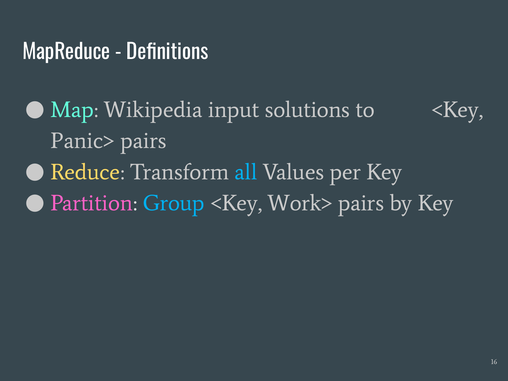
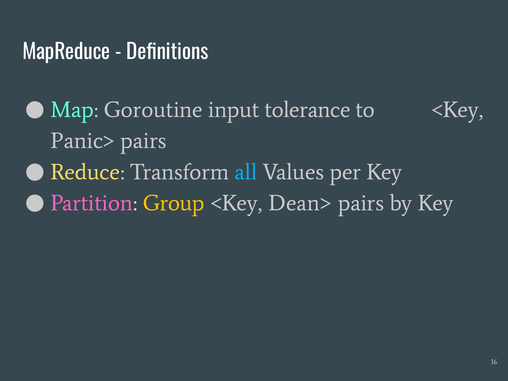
Wikipedia: Wikipedia -> Goroutine
solutions: solutions -> tolerance
Group colour: light blue -> yellow
Work>: Work> -> Dean>
